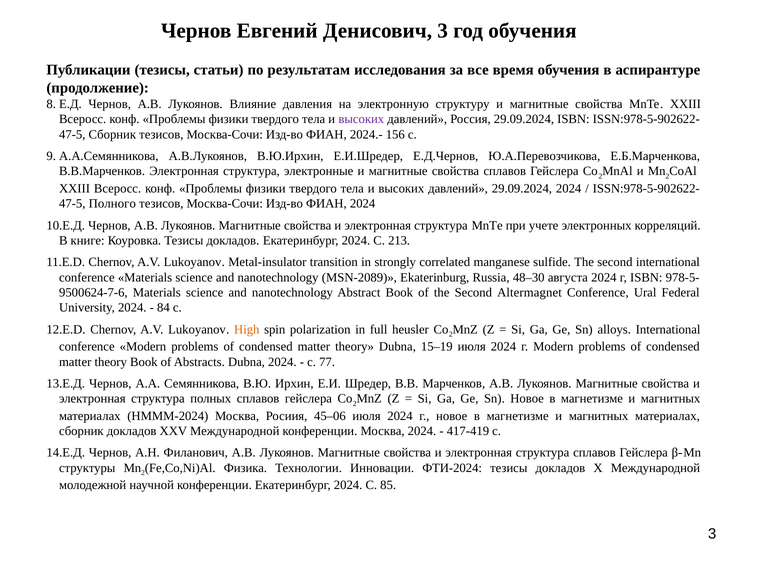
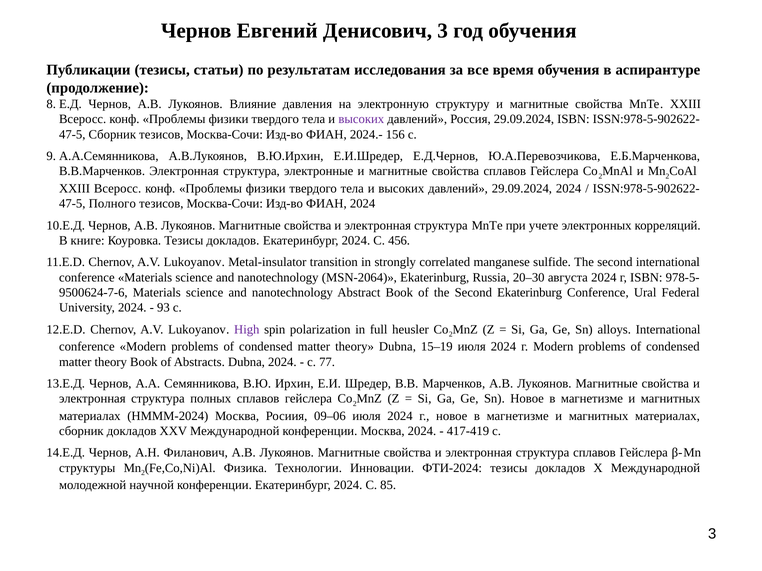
213: 213 -> 456
MSN-2089: MSN-2089 -> MSN-2064
48–30: 48–30 -> 20–30
Second Altermagnet: Altermagnet -> Ekaterinburg
84: 84 -> 93
High colour: orange -> purple
45–06: 45–06 -> 09–06
